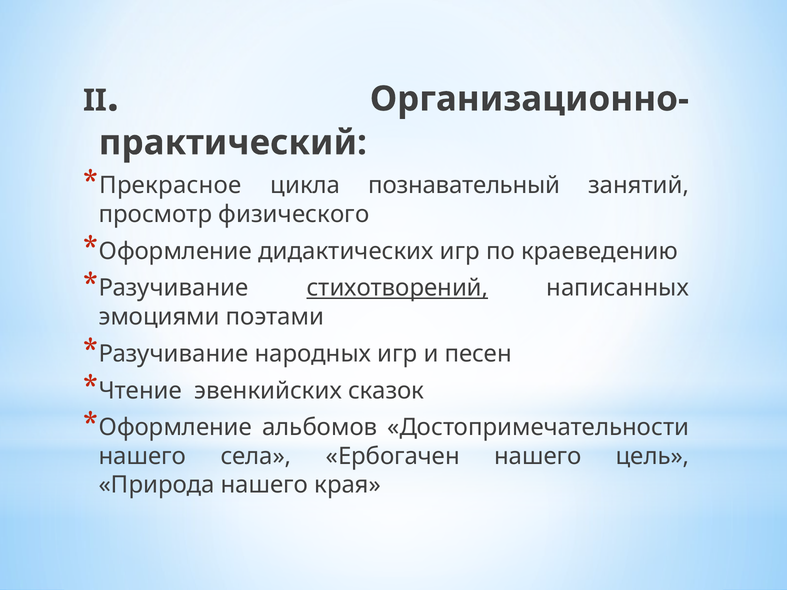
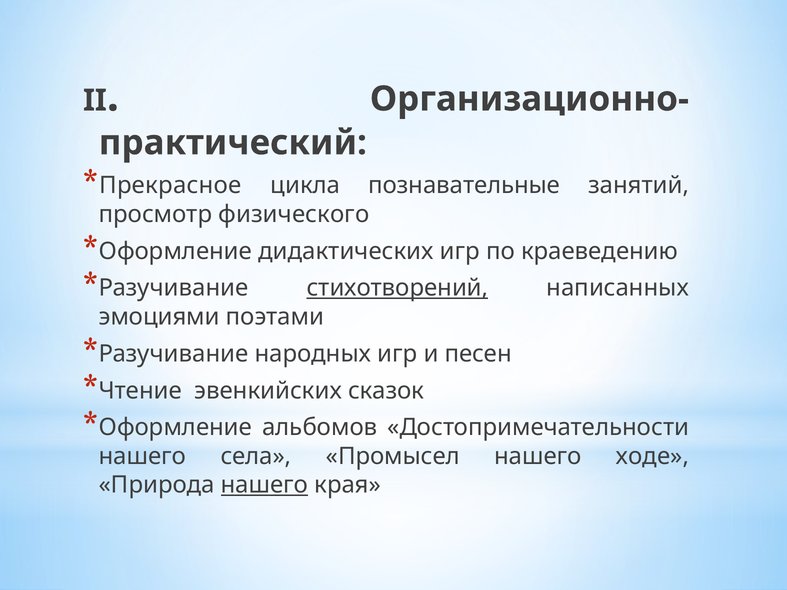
познавательный: познавательный -> познавательные
Ербогачен: Ербогачен -> Промысел
цель: цель -> ходе
нашего at (264, 485) underline: none -> present
